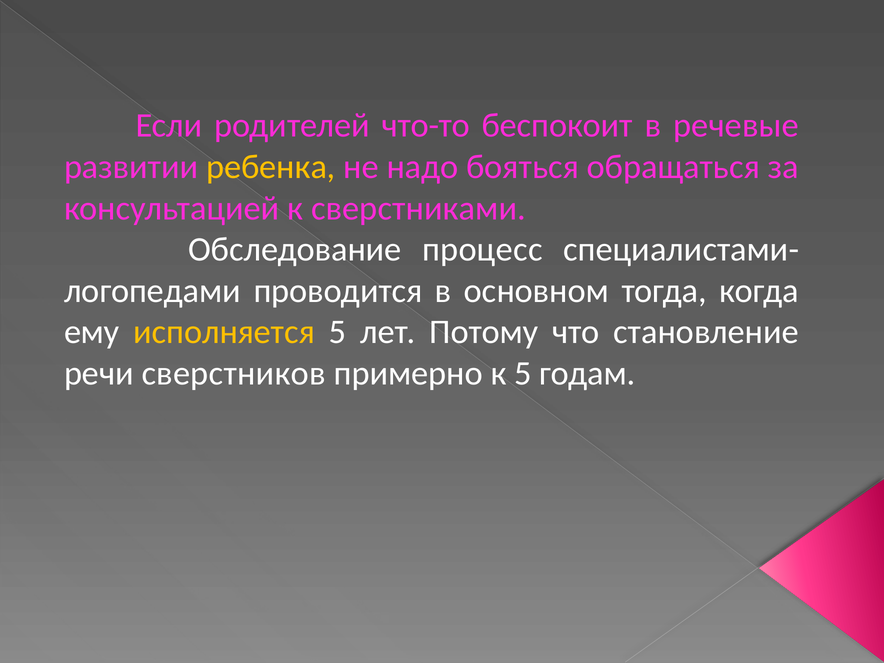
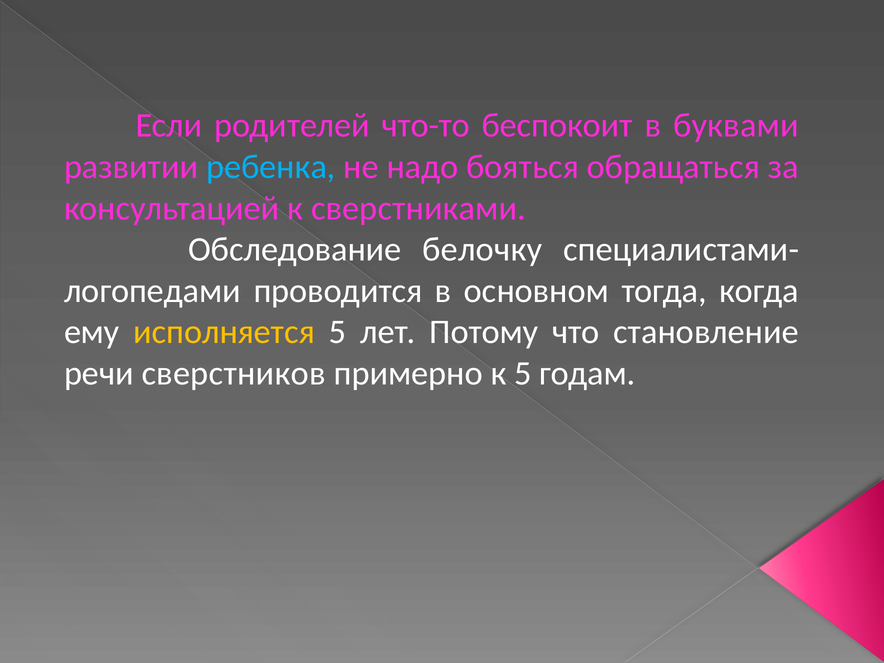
речевые: речевые -> буквами
ребенка colour: yellow -> light blue
процесс: процесс -> белочку
